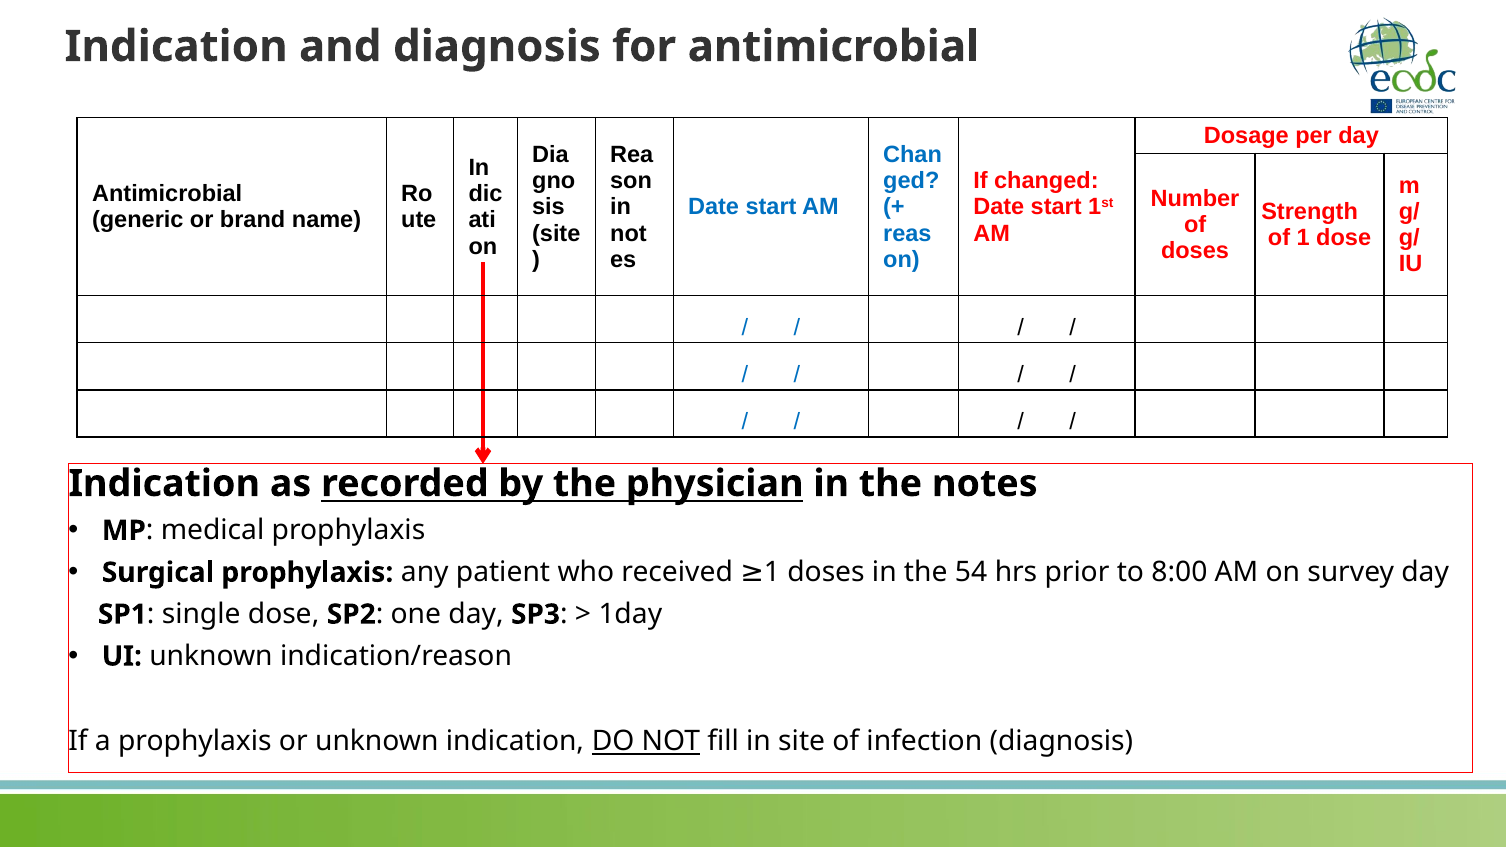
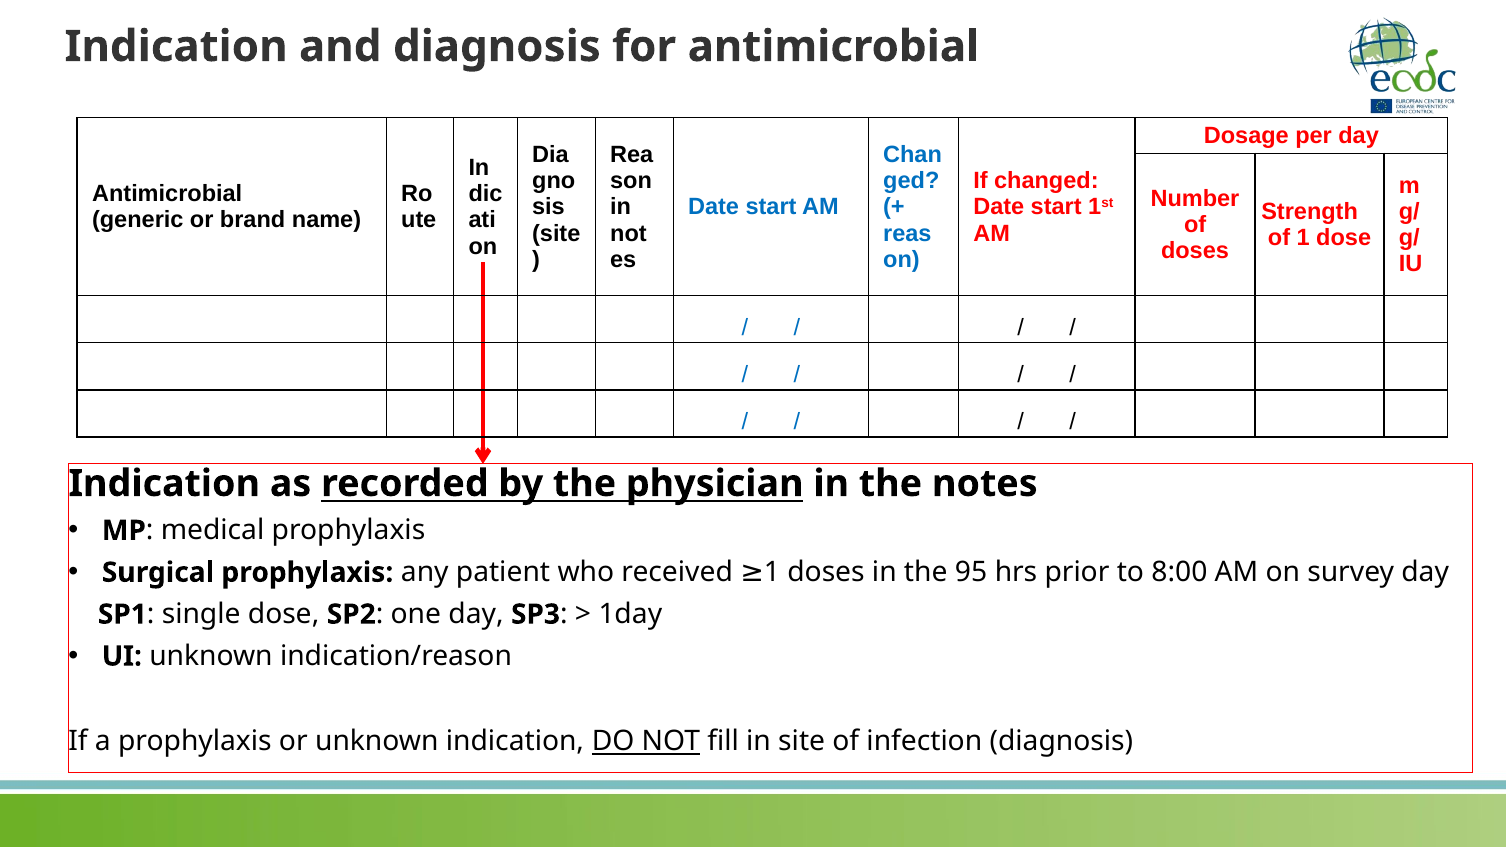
54: 54 -> 95
